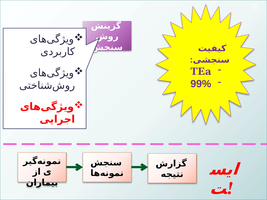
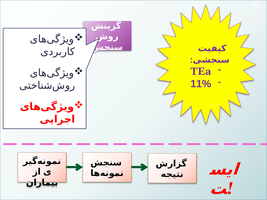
99%: 99% -> 11%
